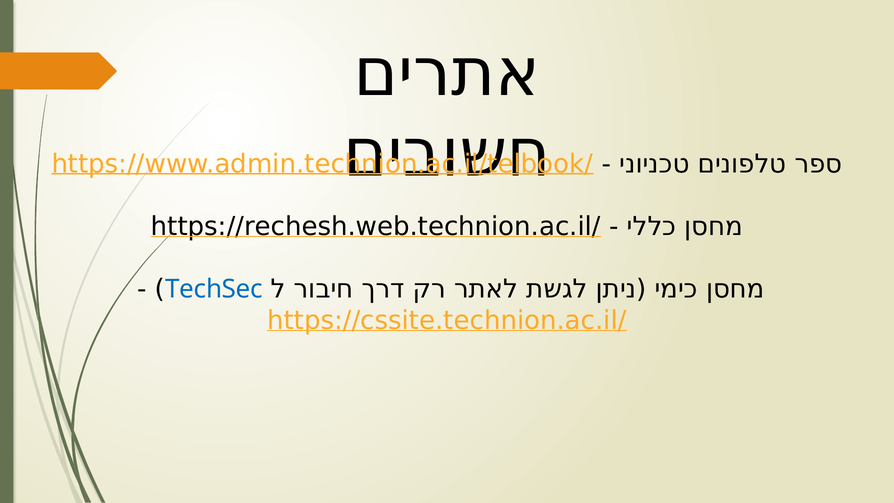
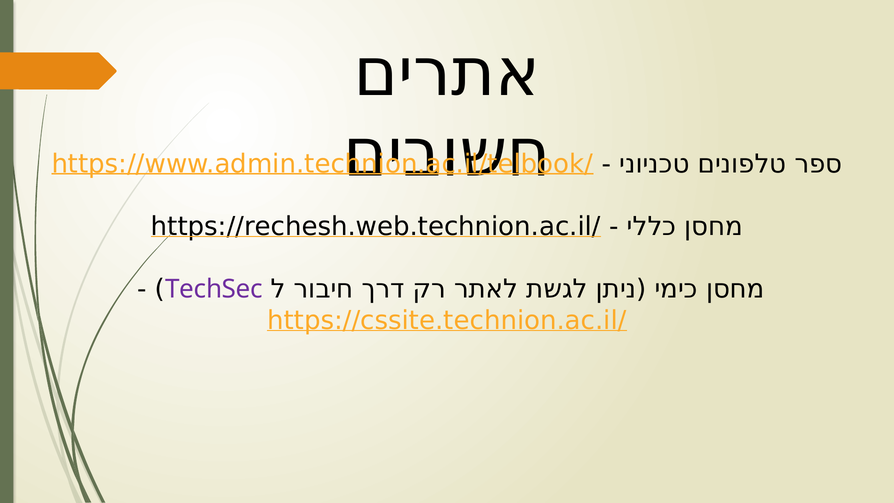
TechSec colour: blue -> purple
